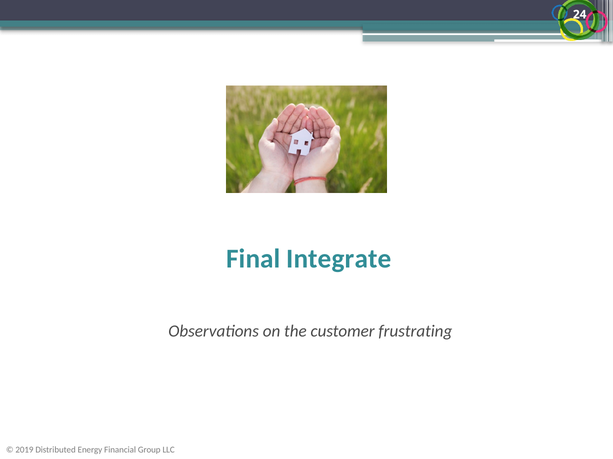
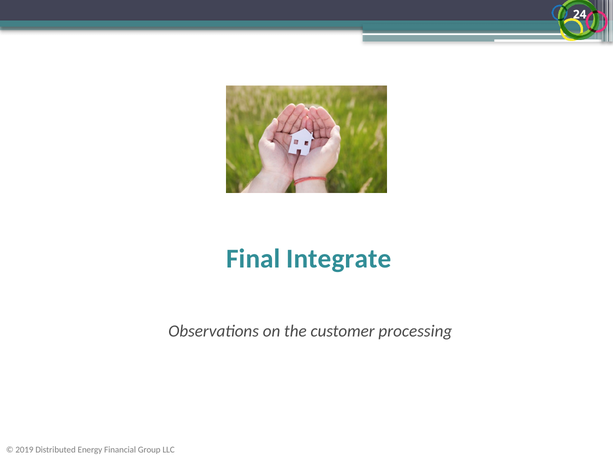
frustrating: frustrating -> processing
